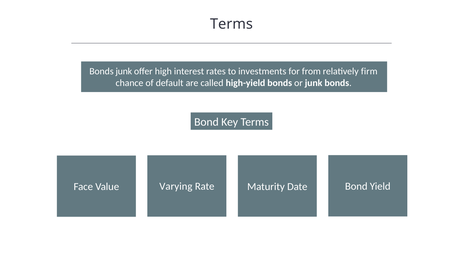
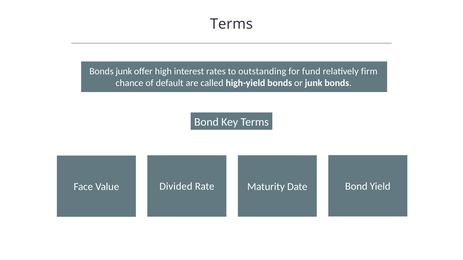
investments: investments -> outstanding
from: from -> fund
Varying: Varying -> Divided
